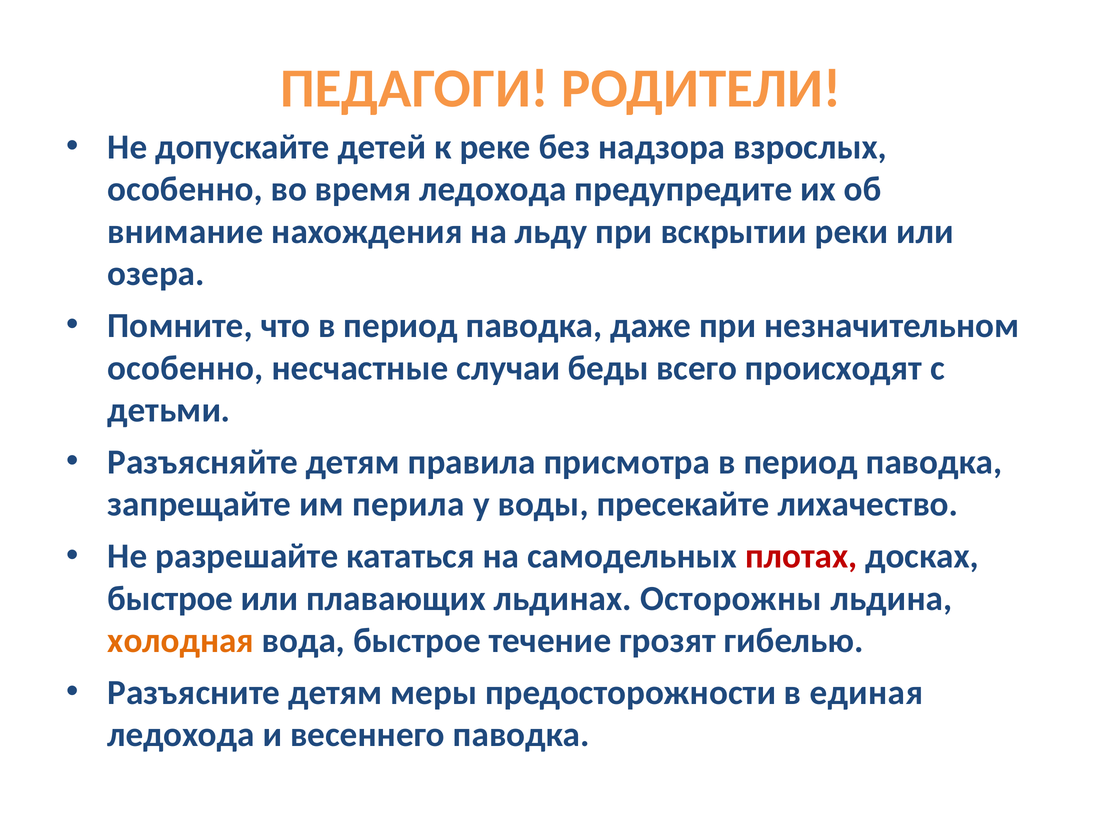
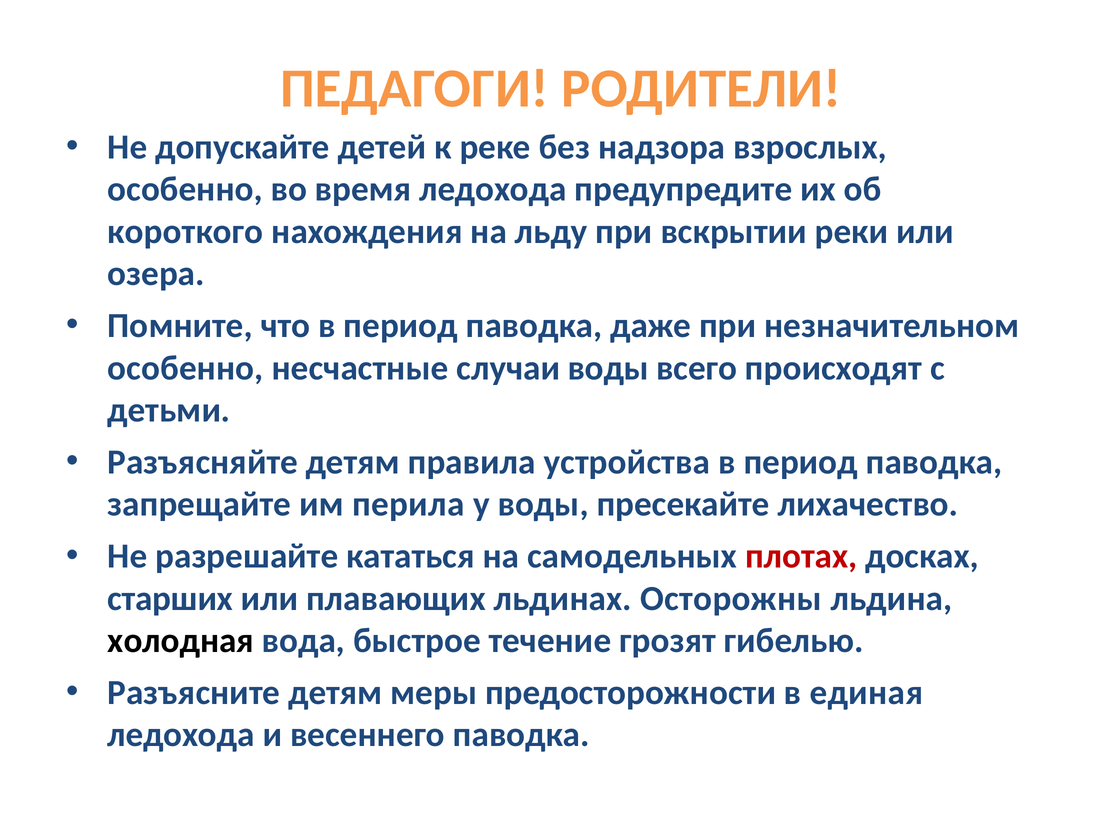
внимание: внимание -> короткого
случаи беды: беды -> воды
присмотра: присмотра -> устройства
быстрое at (170, 599): быстрое -> старших
холодная colour: orange -> black
